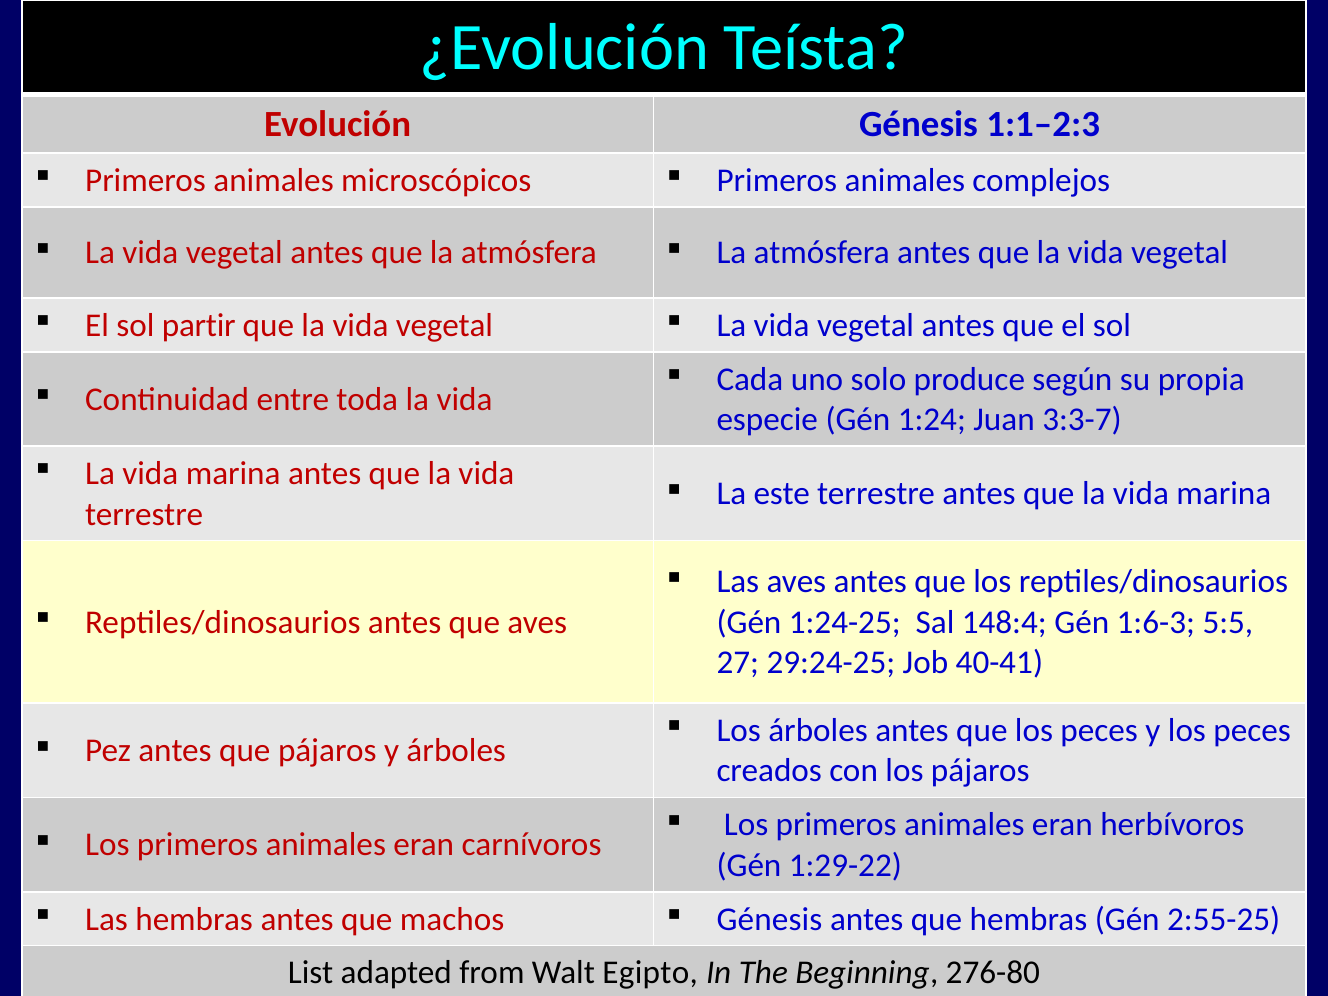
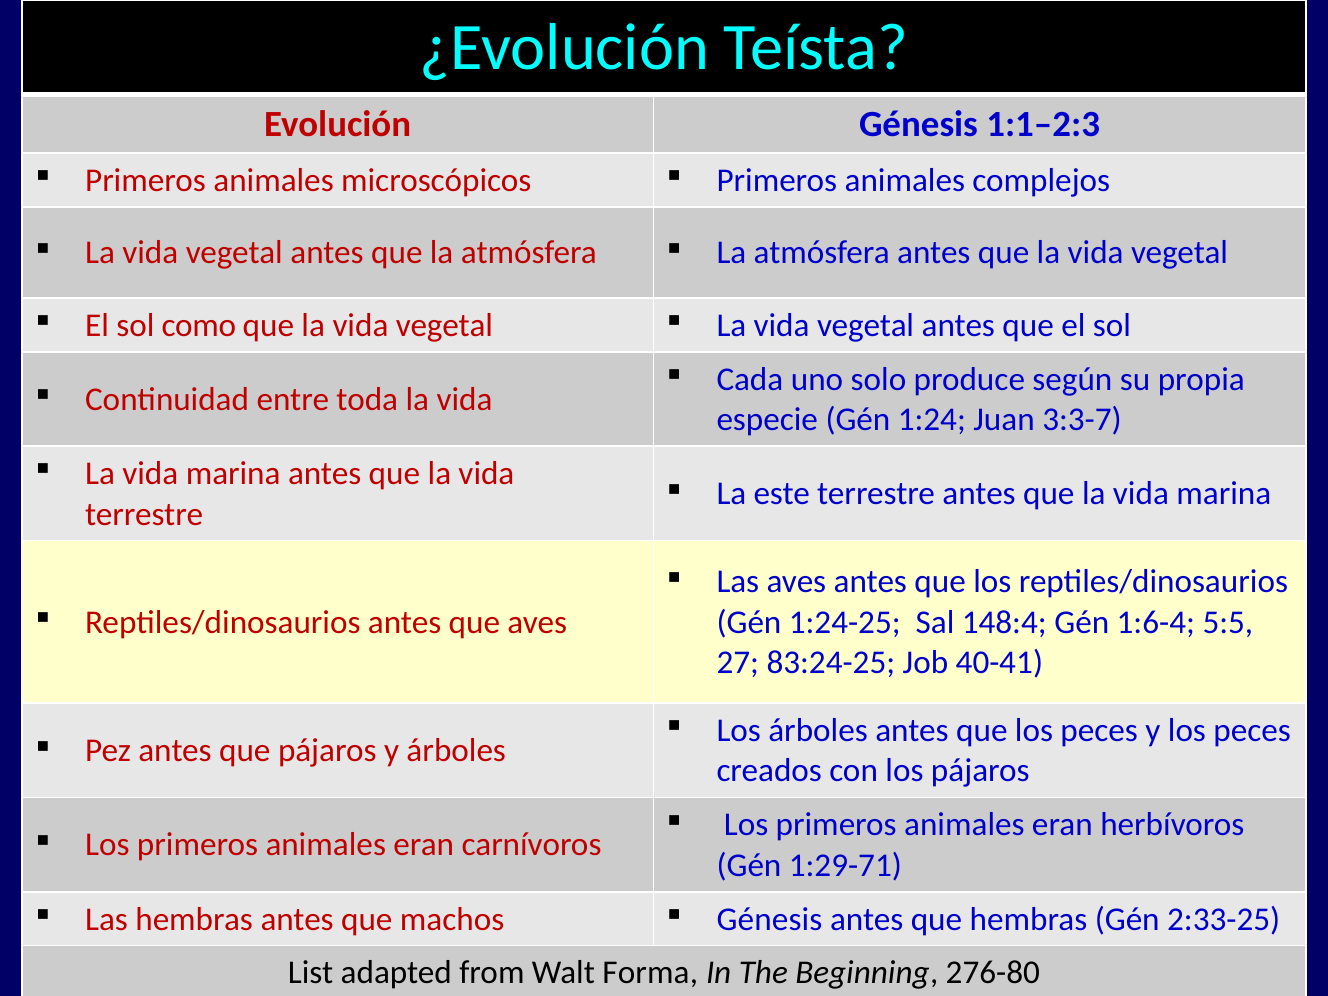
partir: partir -> como
1:6-3: 1:6-3 -> 1:6-4
29:24-25: 29:24-25 -> 83:24-25
1:29-22: 1:29-22 -> 1:29-71
2:55-25: 2:55-25 -> 2:33-25
Egipto: Egipto -> Forma
